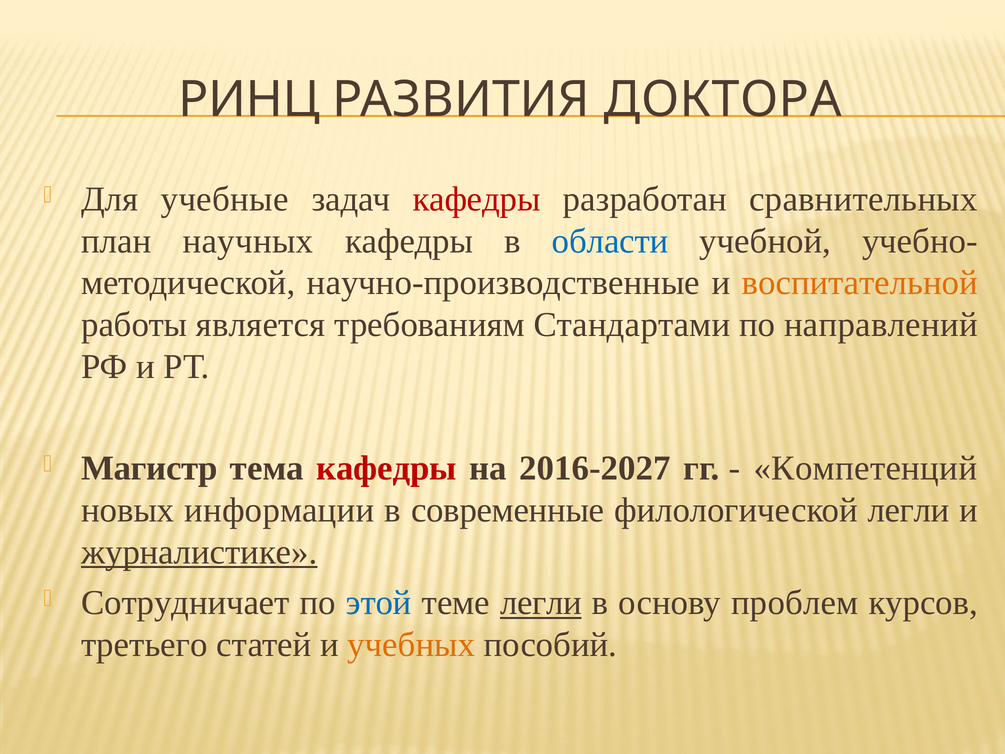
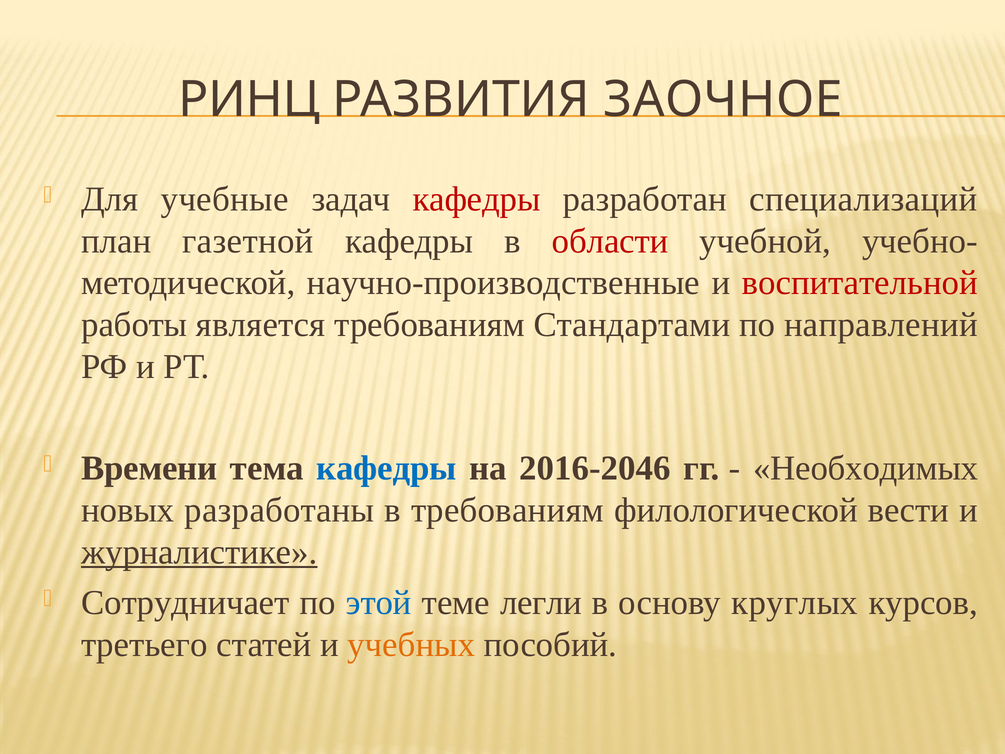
ДОКТОРА: ДОКТОРА -> ЗАОЧНОЕ
сравнительных: сравнительных -> специализаций
научных: научных -> газетной
области colour: blue -> red
воспитательной colour: orange -> red
Магистр: Магистр -> Времени
кафедры at (386, 468) colour: red -> blue
2016-2027: 2016-2027 -> 2016-2046
Компетенций: Компетенций -> Необходимых
информации: информации -> разработаны
в современные: современные -> требованиям
филологической легли: легли -> вести
легли at (541, 603) underline: present -> none
проблем: проблем -> круглых
